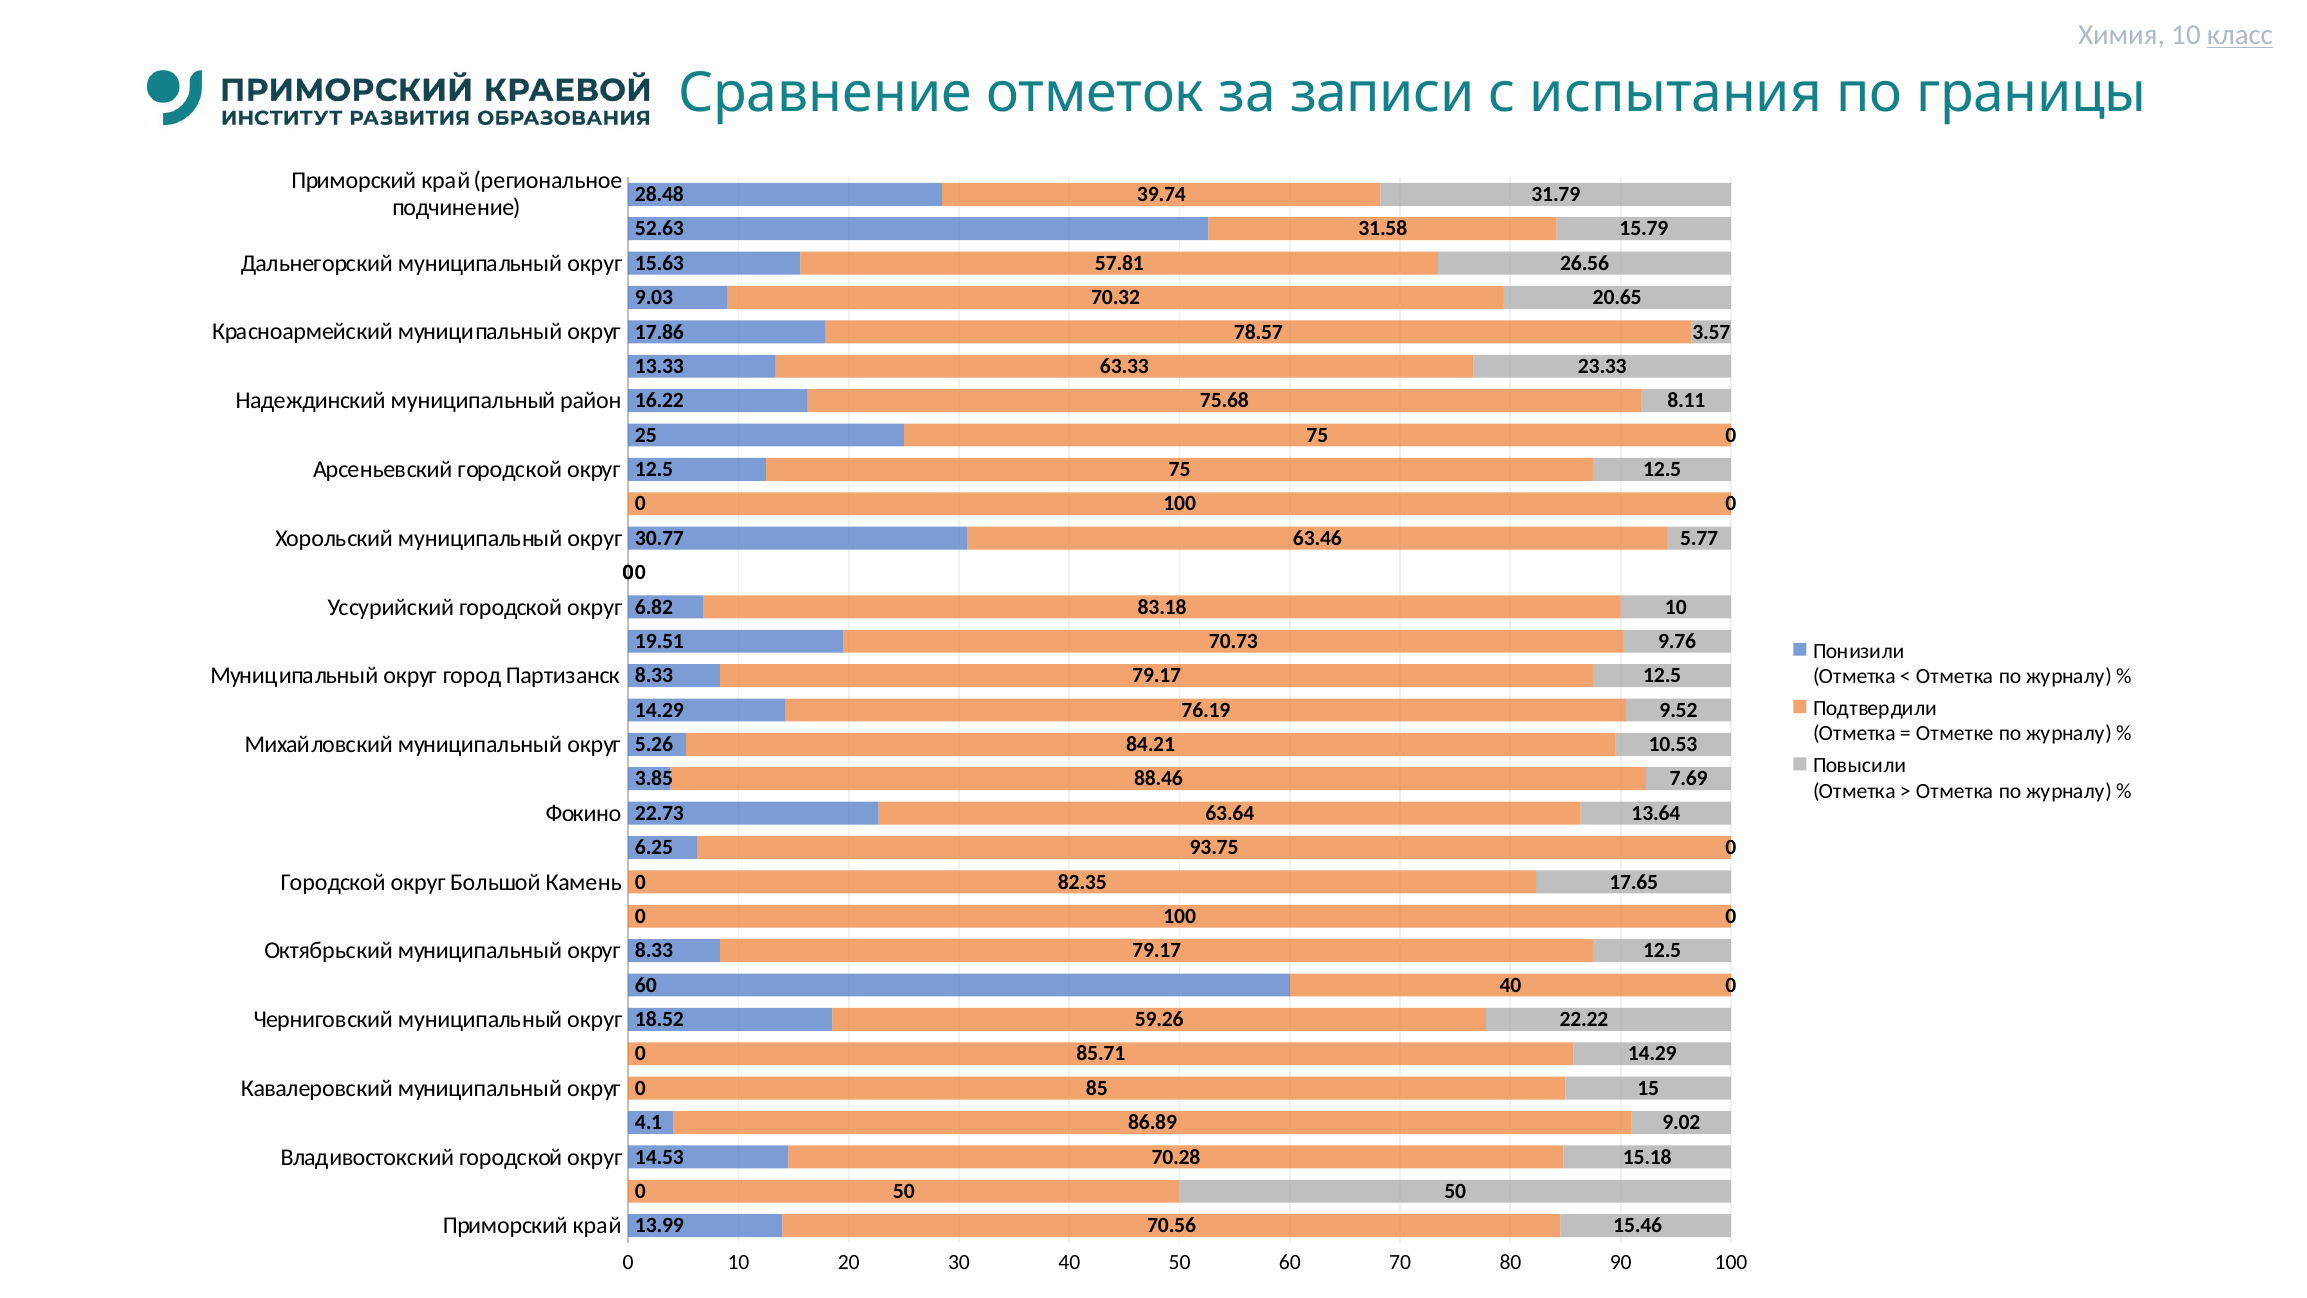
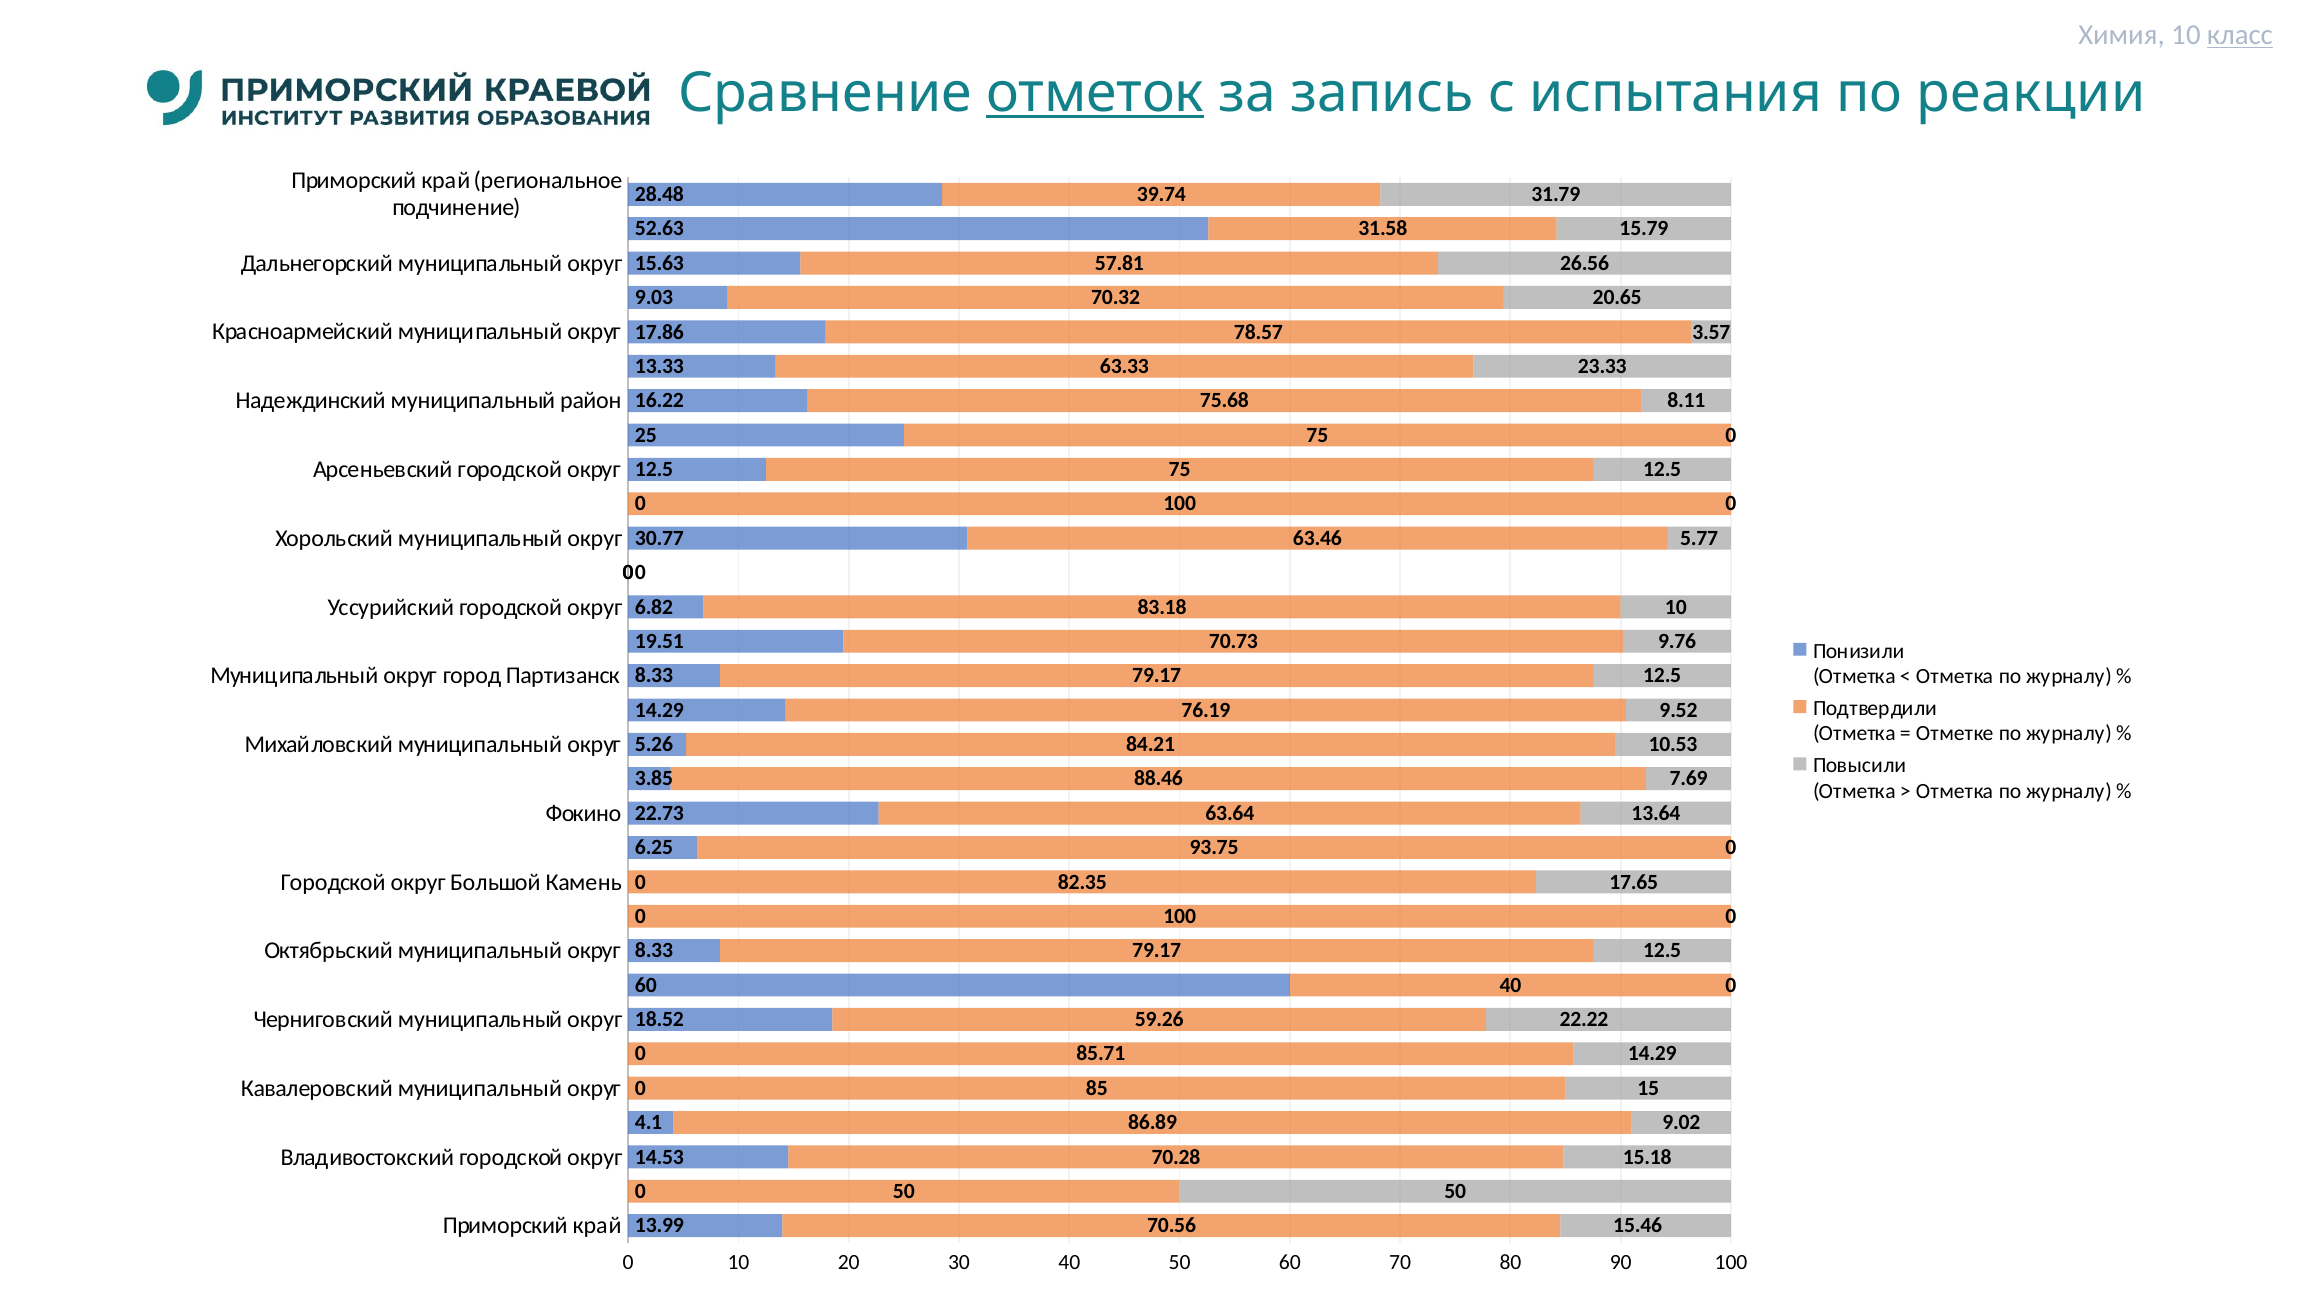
отметок underline: none -> present
записи: записи -> запись
границы: границы -> реакции
